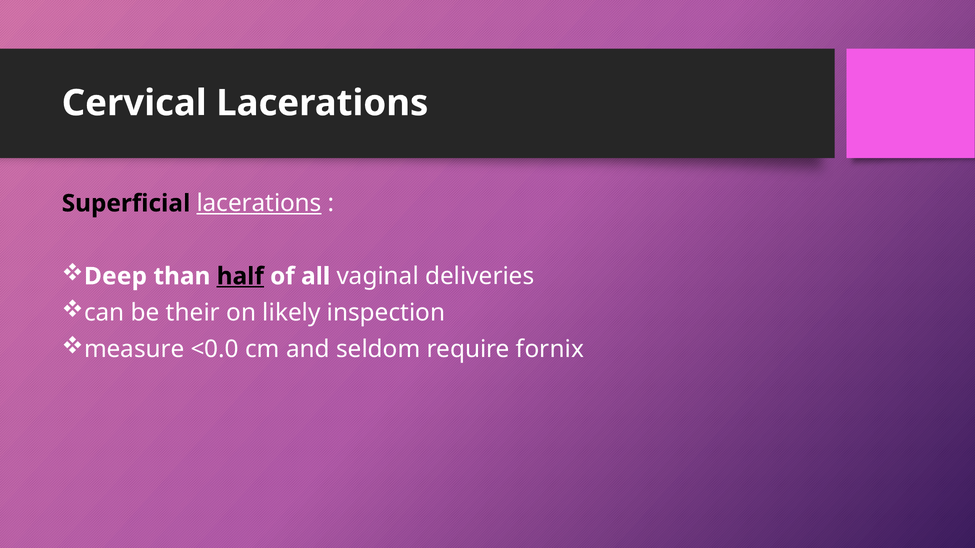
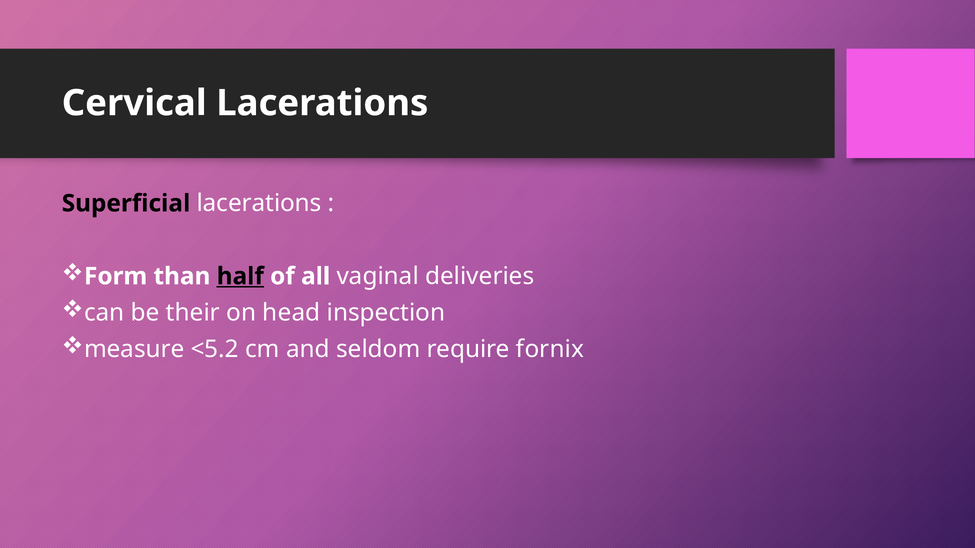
lacerations at (259, 204) underline: present -> none
Deep: Deep -> Form
likely: likely -> head
<0.0: <0.0 -> <5.2
